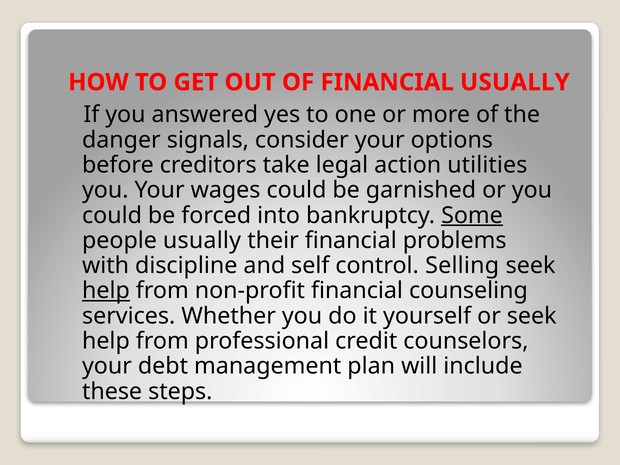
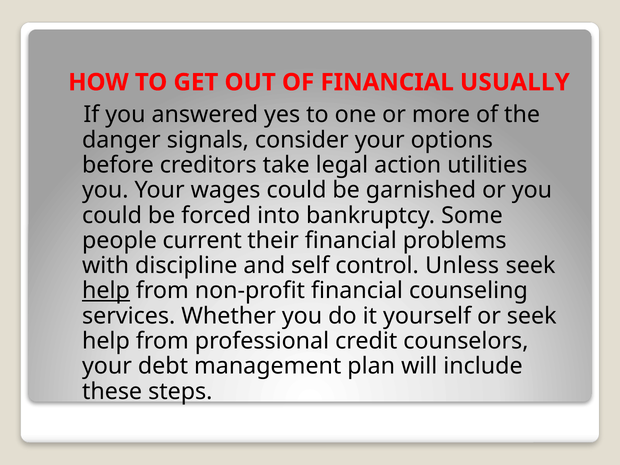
Some underline: present -> none
people usually: usually -> current
Selling: Selling -> Unless
